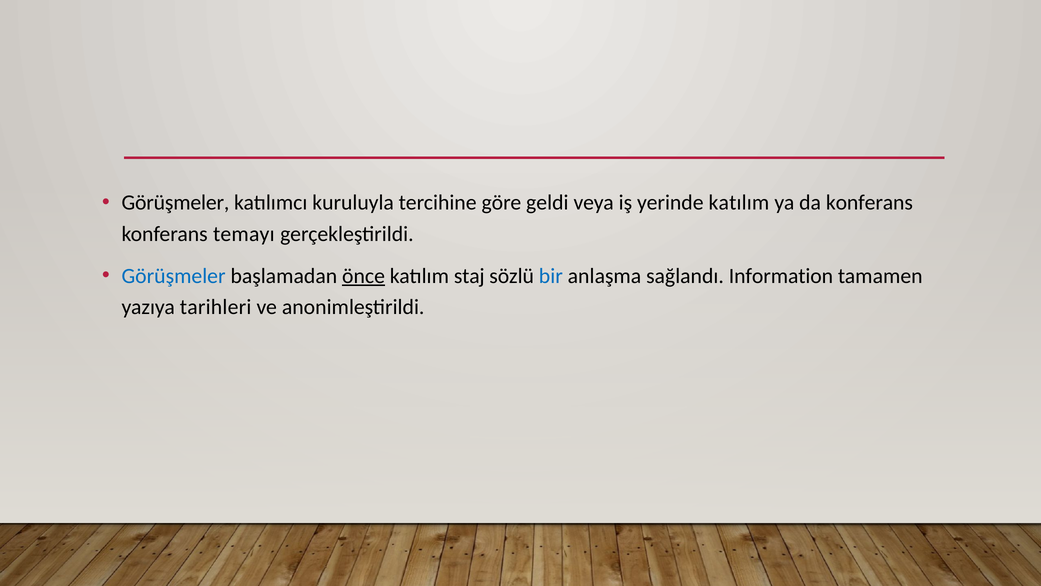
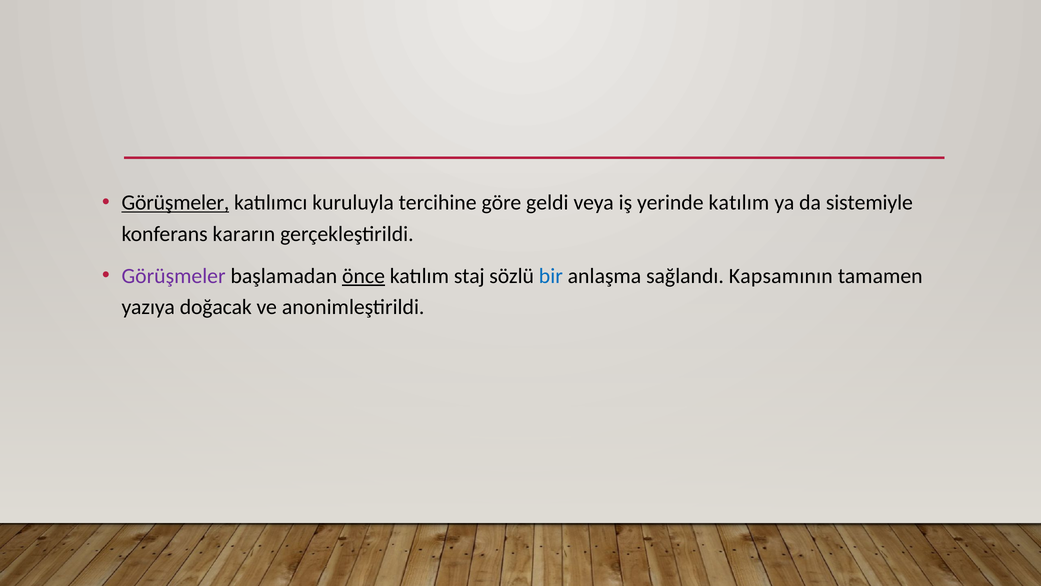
Görüşmeler at (175, 203) underline: none -> present
da konferans: konferans -> sistemiyle
temayı: temayı -> kararın
Görüşmeler at (174, 276) colour: blue -> purple
Information: Information -> Kapsamının
tarihleri: tarihleri -> doğacak
